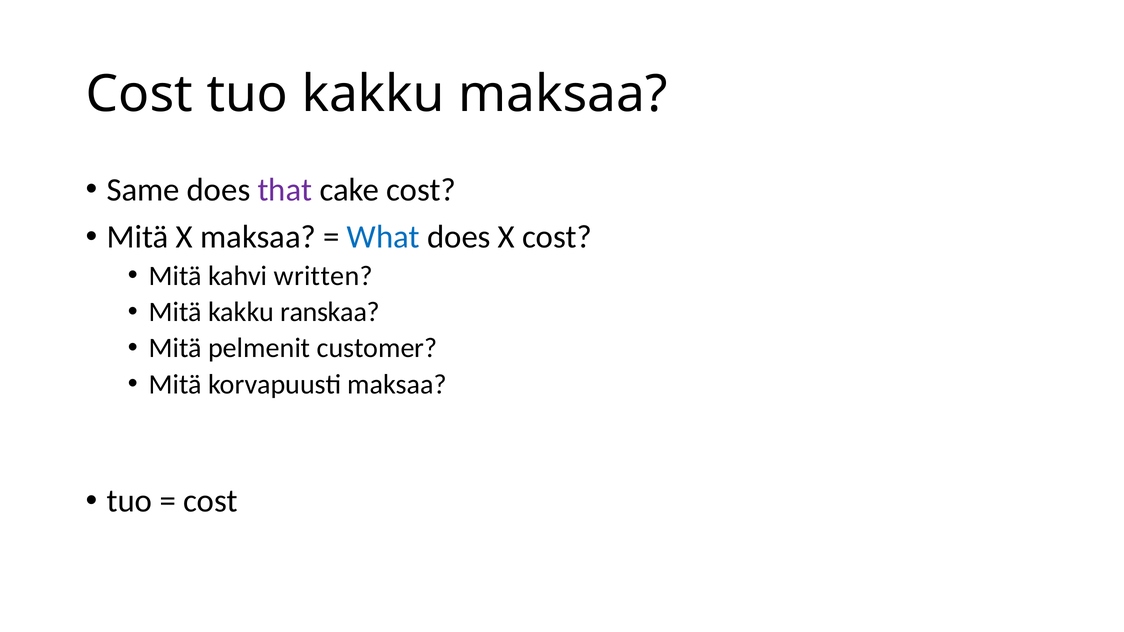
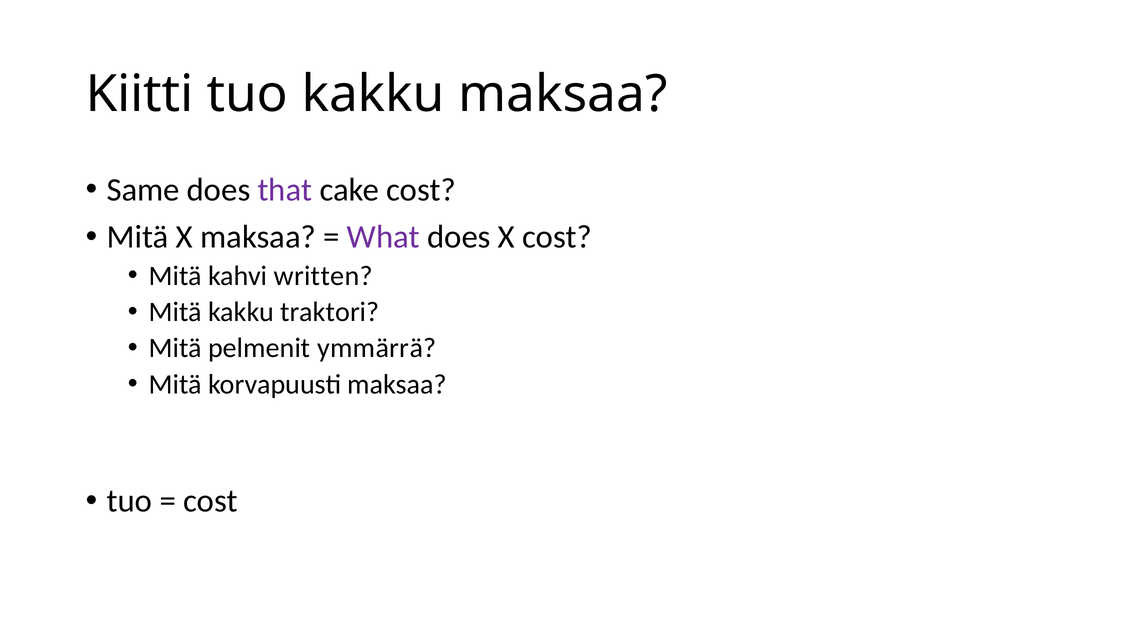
Cost at (139, 94): Cost -> Kiitti
What colour: blue -> purple
ranskaa: ranskaa -> traktori
customer: customer -> ymmärrä
